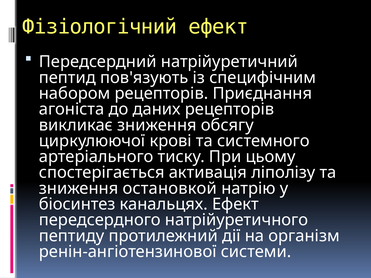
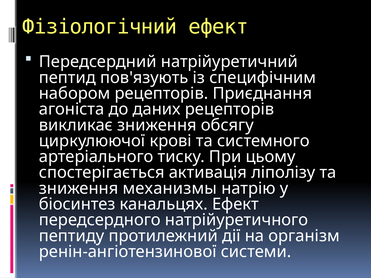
остановкой: остановкой -> механизмы
